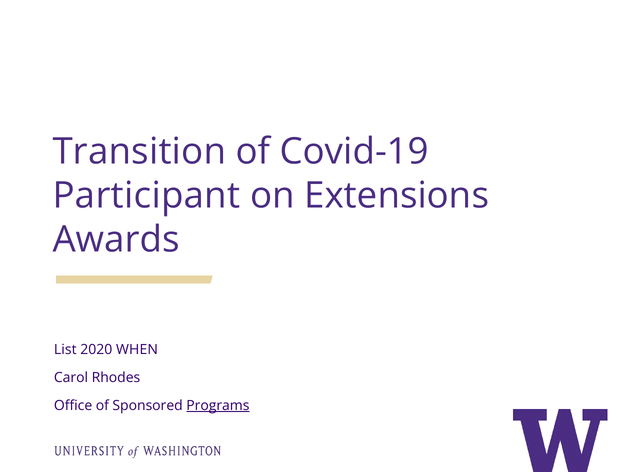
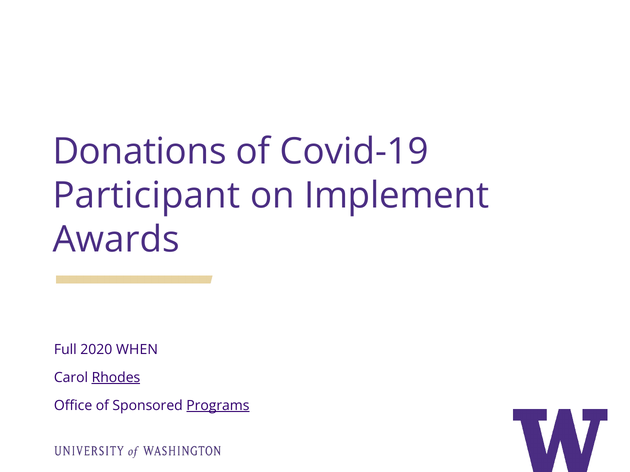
Transition: Transition -> Donations
Extensions: Extensions -> Implement
List: List -> Full
Rhodes underline: none -> present
